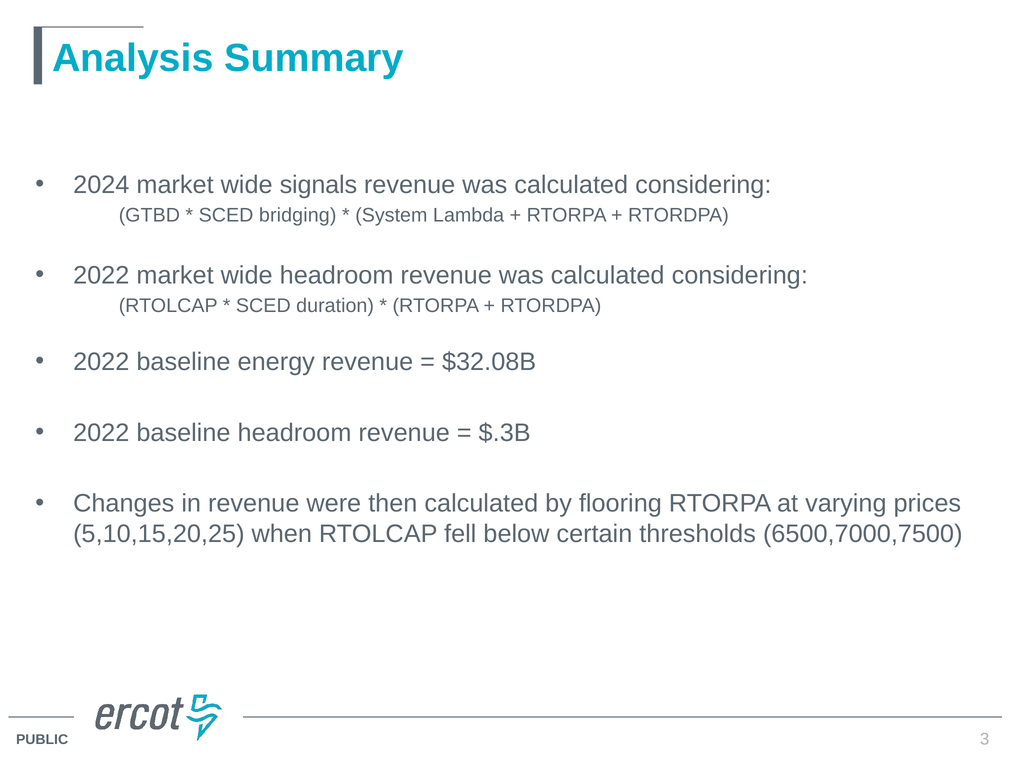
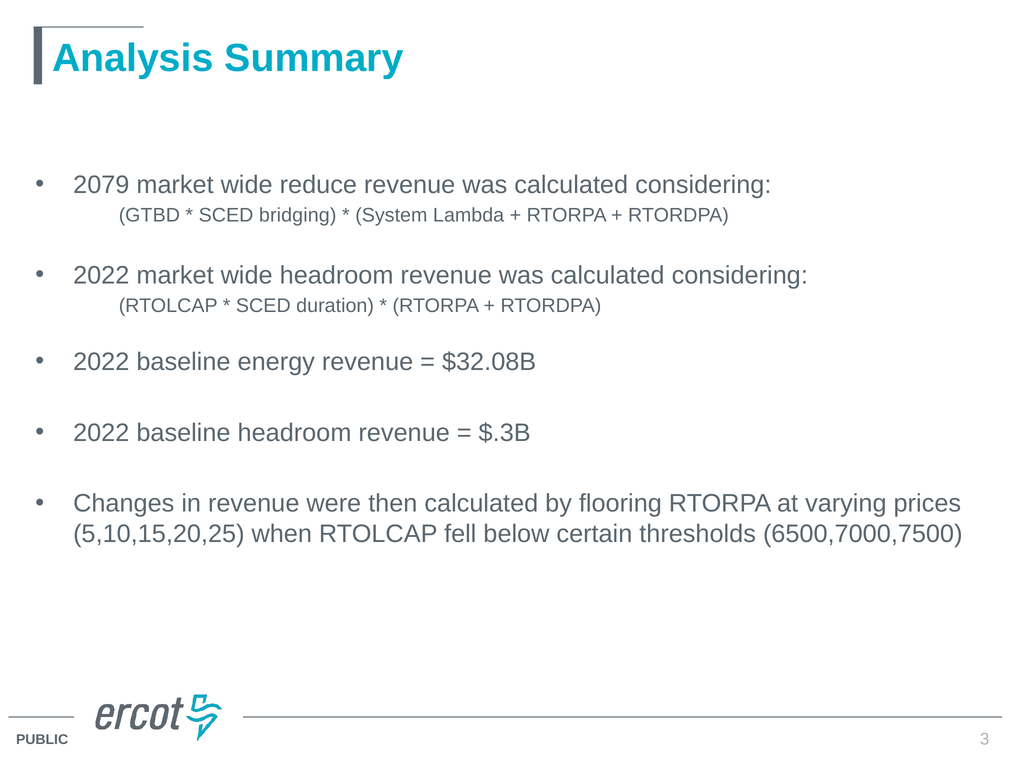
2024: 2024 -> 2079
signals: signals -> reduce
